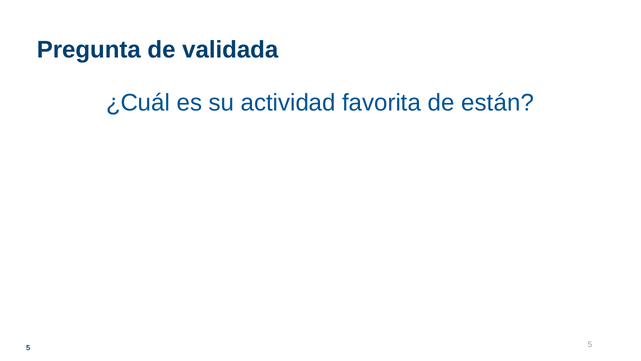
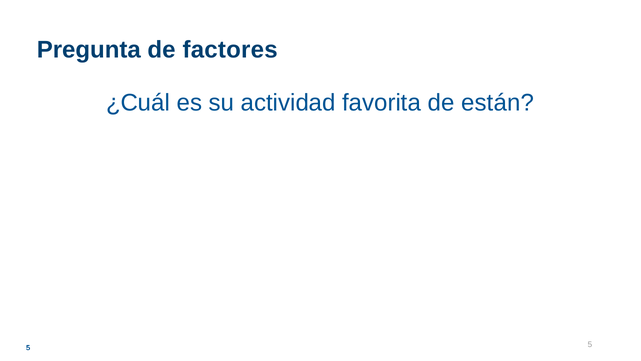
validada: validada -> factores
